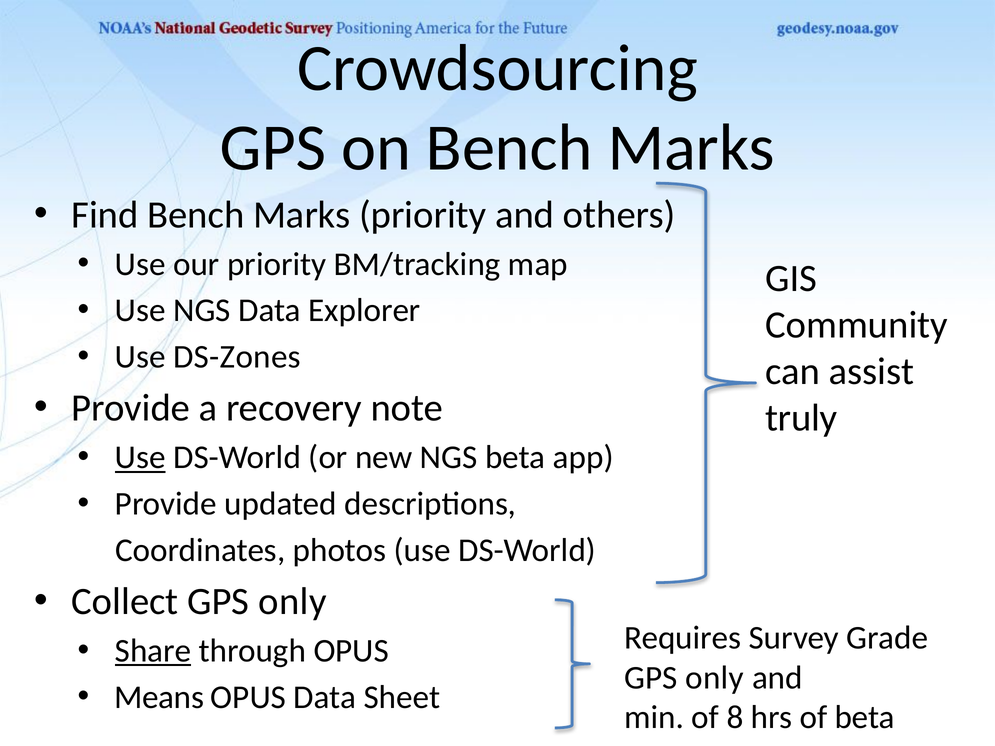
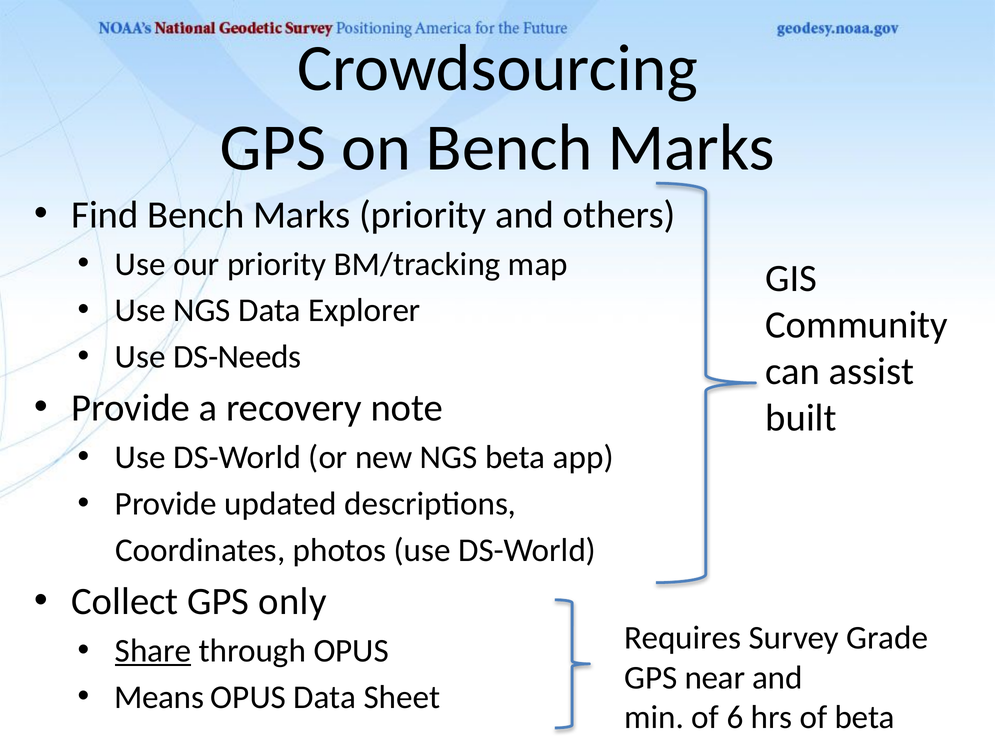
DS-Zones: DS-Zones -> DS-Needs
truly: truly -> built
Use at (140, 458) underline: present -> none
only at (715, 678): only -> near
8: 8 -> 6
